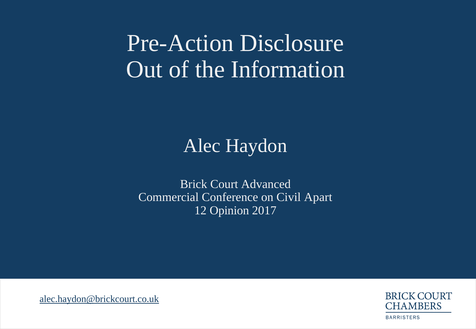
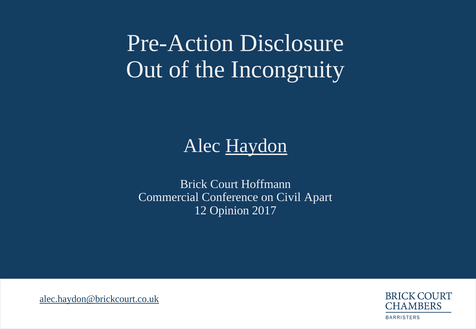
Information: Information -> Incongruity
Haydon underline: none -> present
Advanced: Advanced -> Hoffmann
